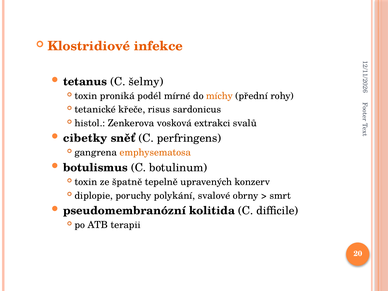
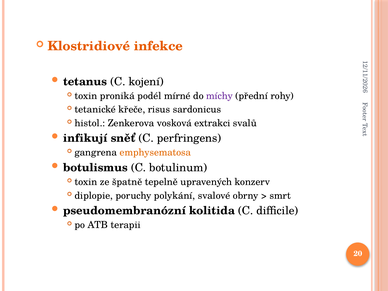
šelmy: šelmy -> kojení
míchy colour: orange -> purple
cibetky: cibetky -> infikují
